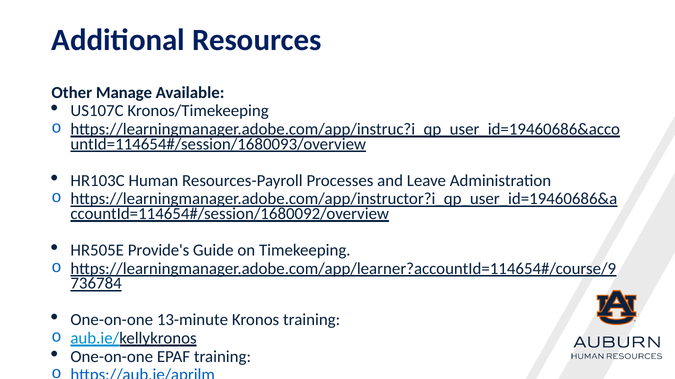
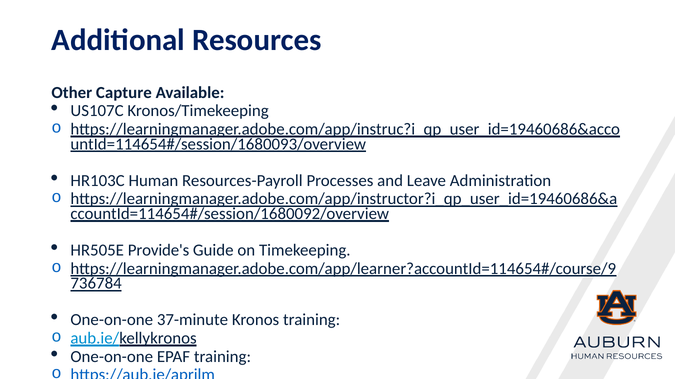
Manage: Manage -> Capture
13-minute: 13-minute -> 37-minute
